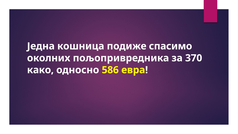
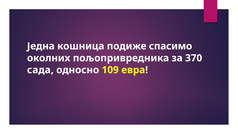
како: како -> сада
586: 586 -> 109
